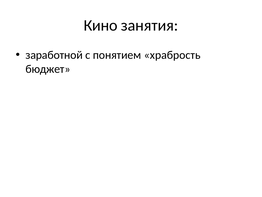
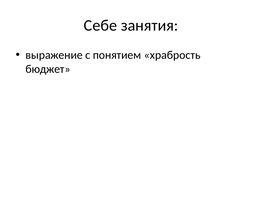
Кино: Кино -> Себе
заработной: заработной -> выражение
